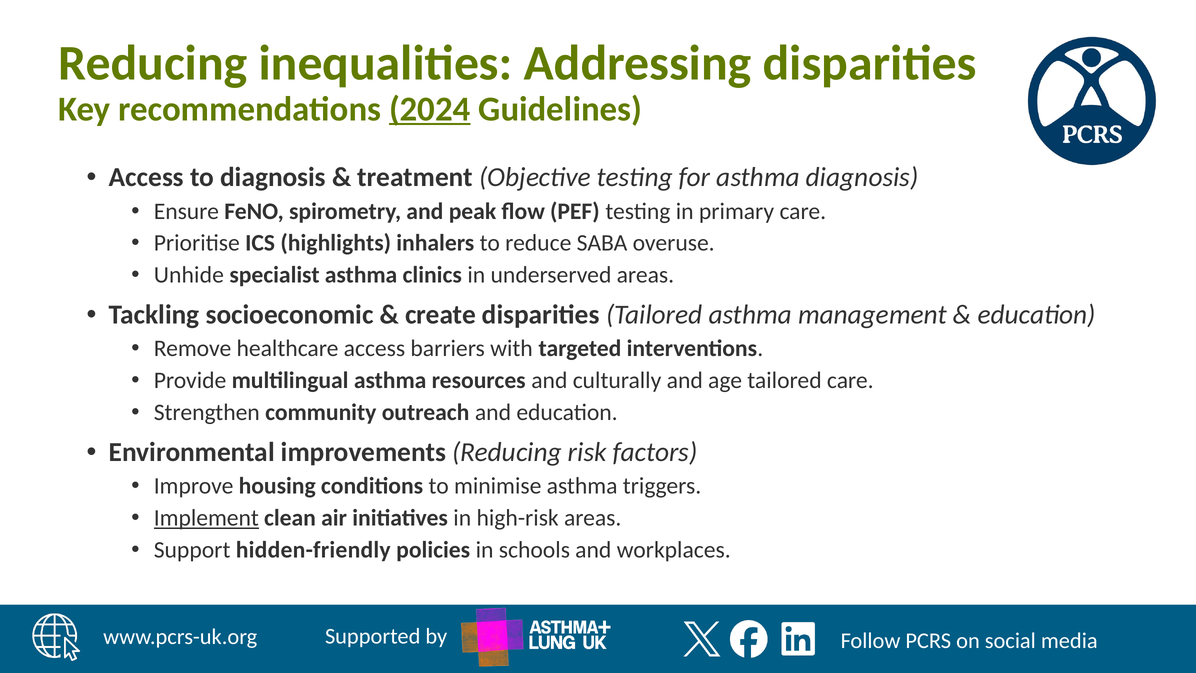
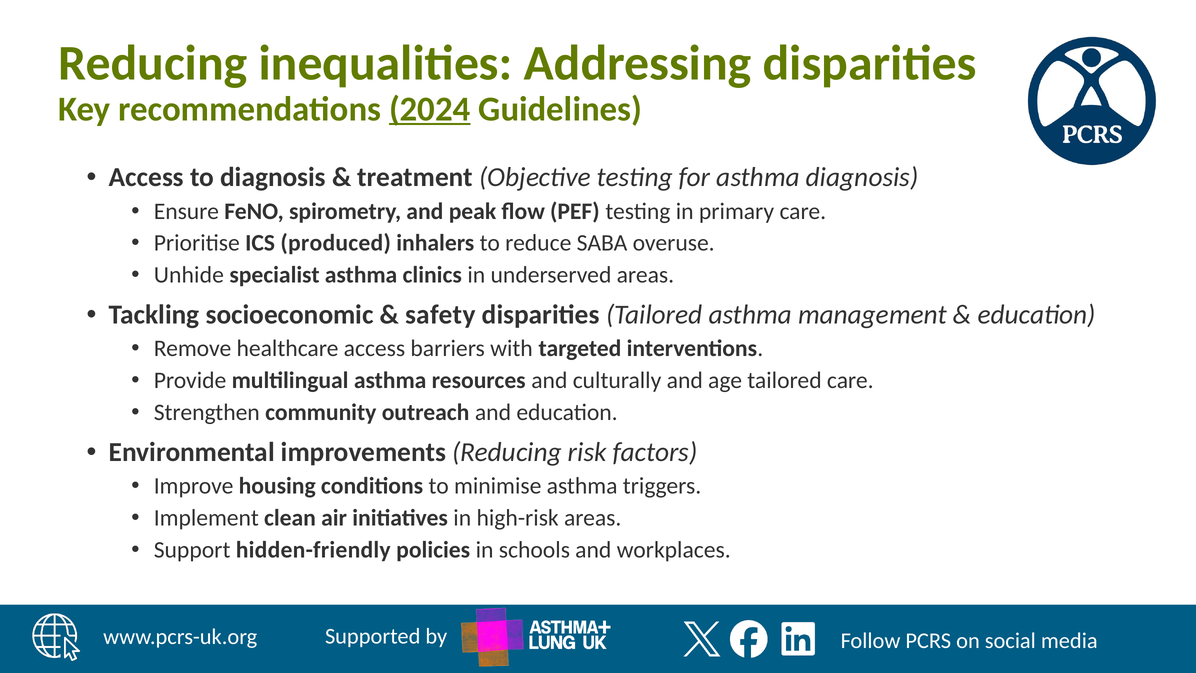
highlights: highlights -> produced
create: create -> safety
Implement underline: present -> none
